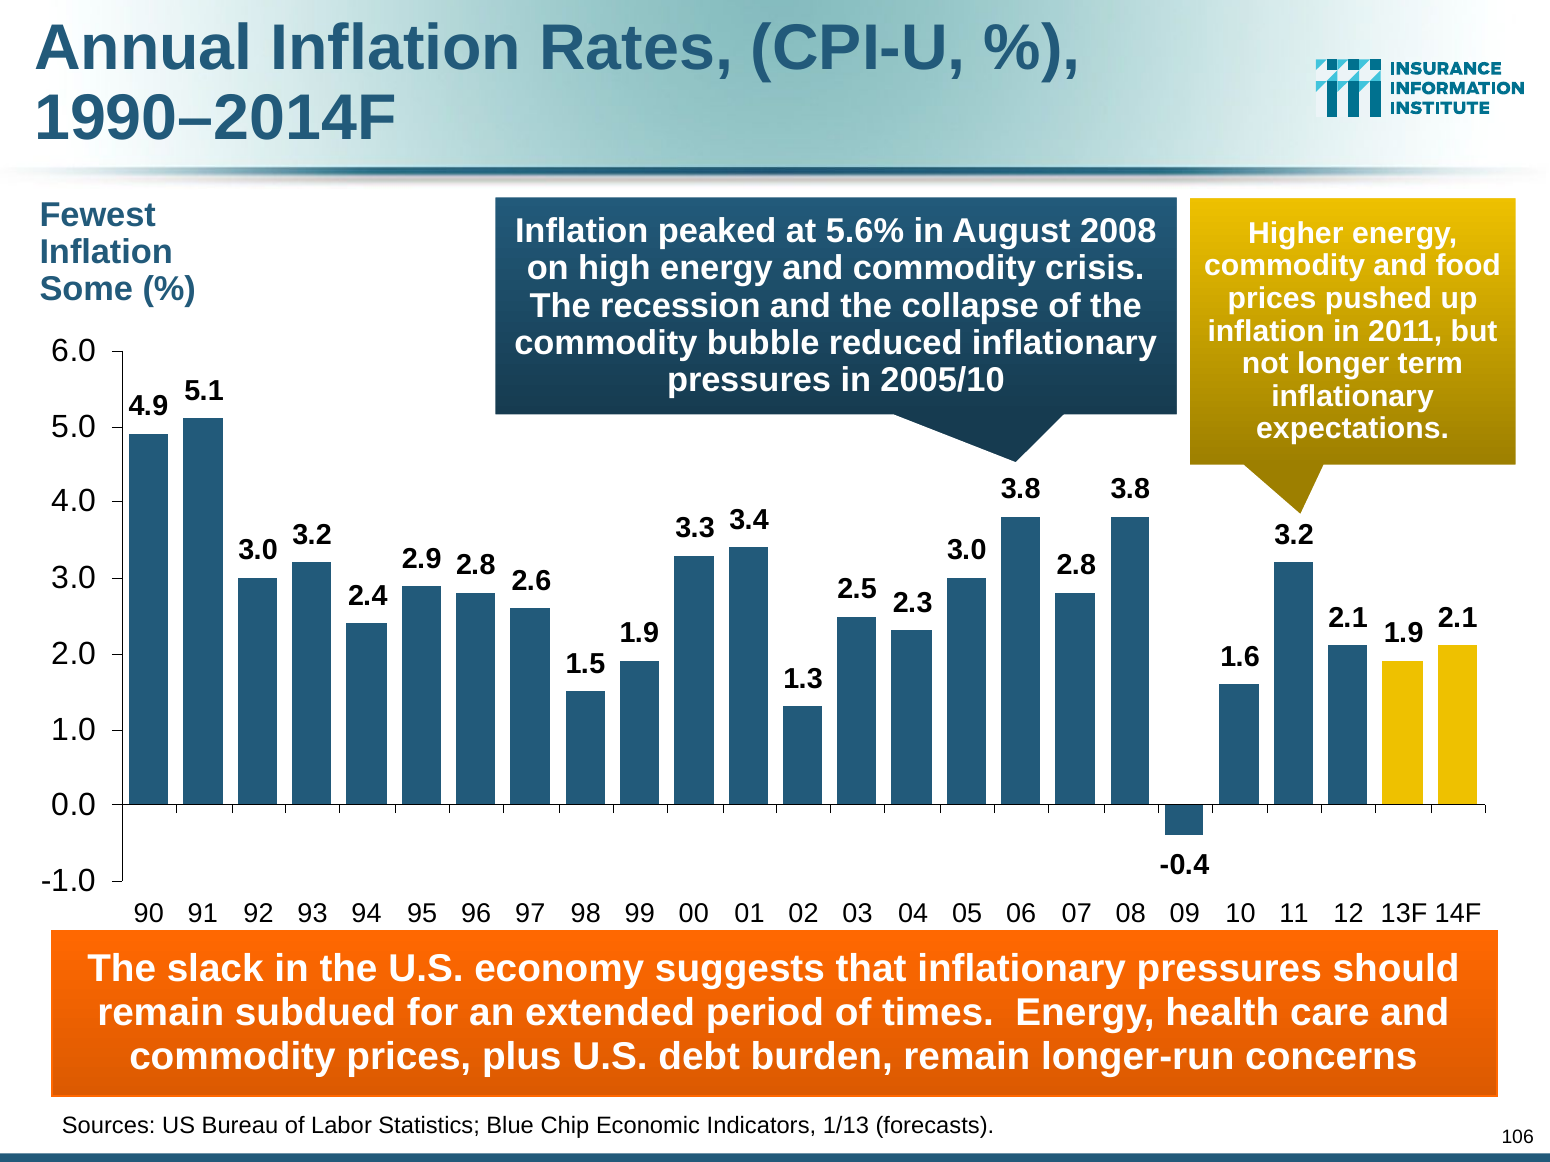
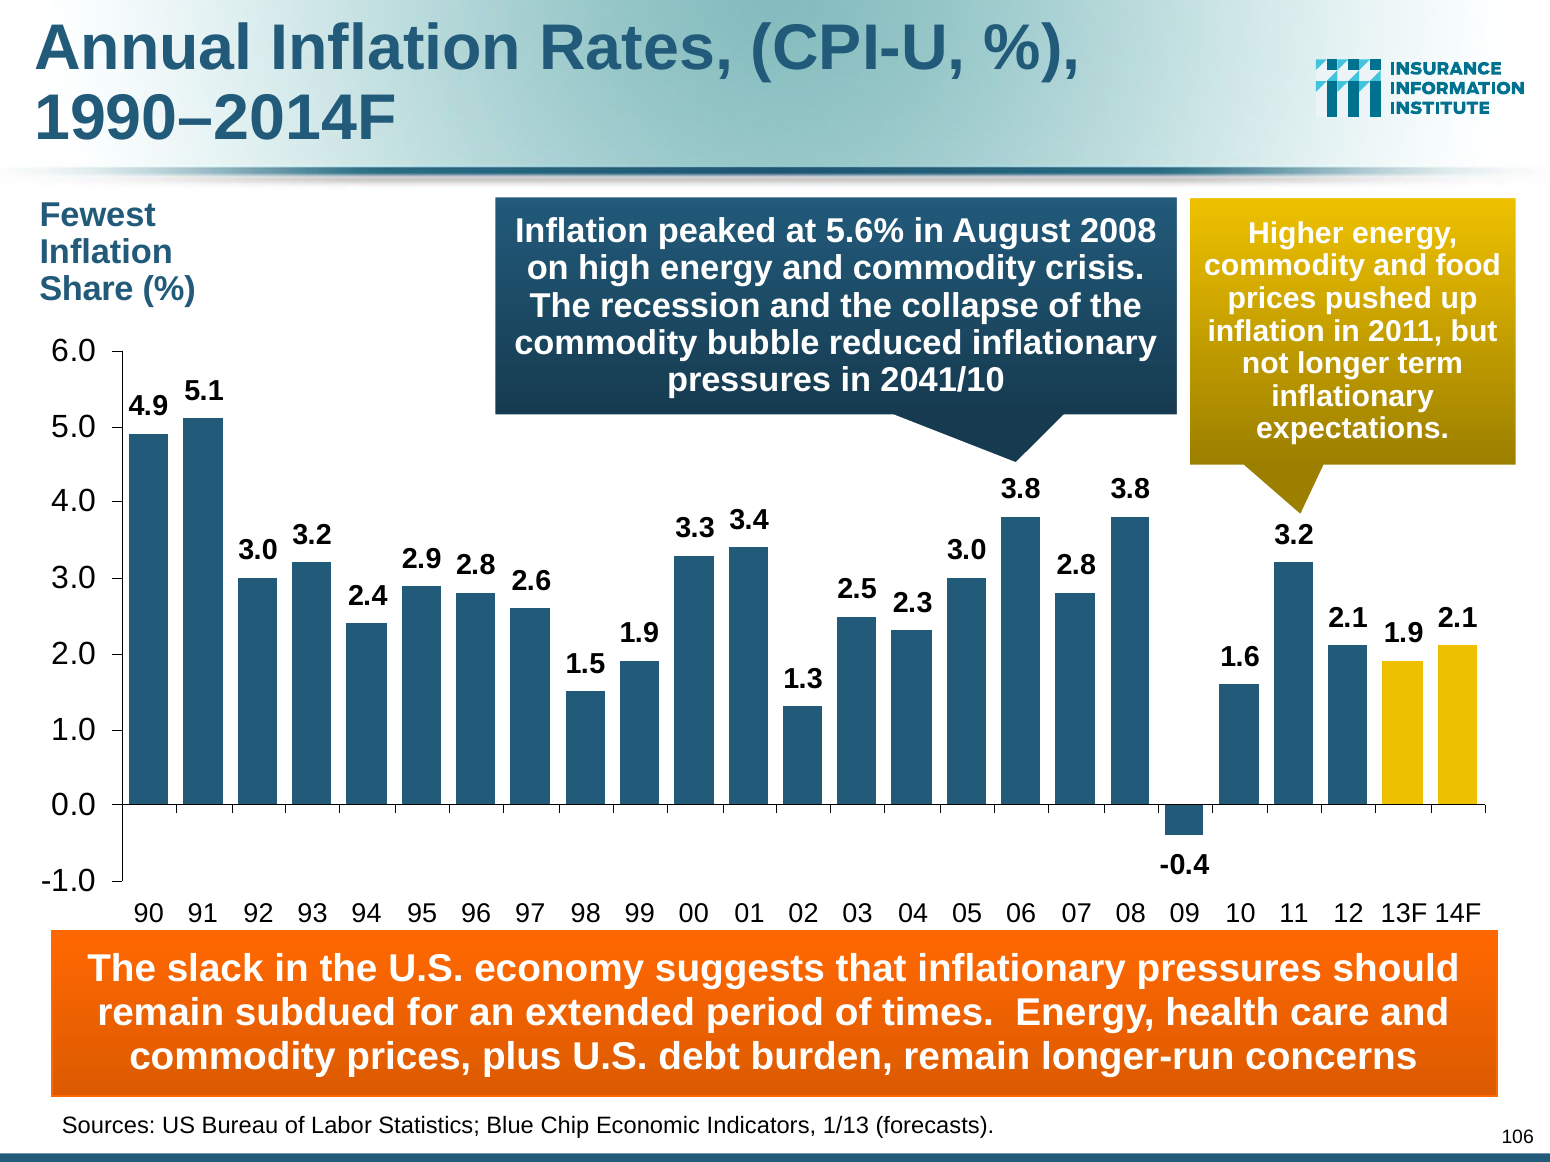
Some: Some -> Share
2005/10: 2005/10 -> 2041/10
